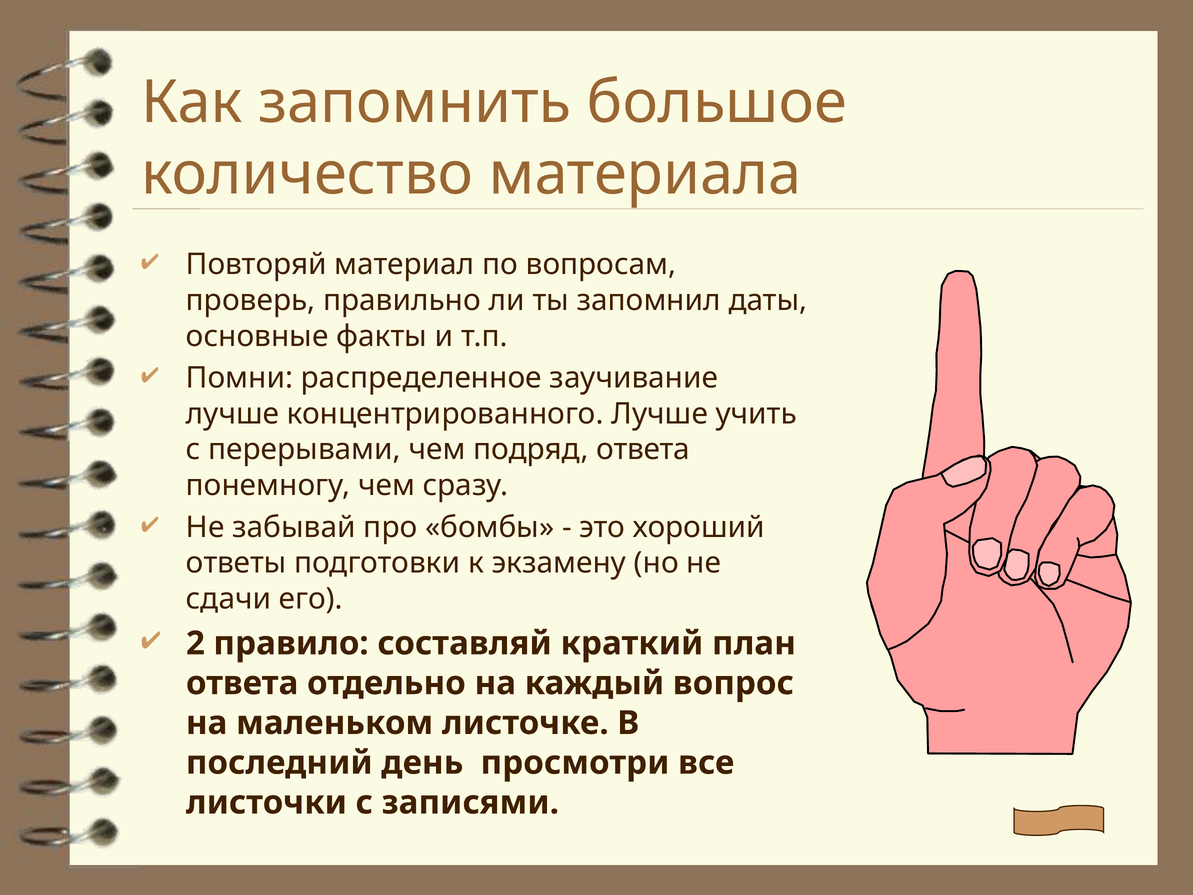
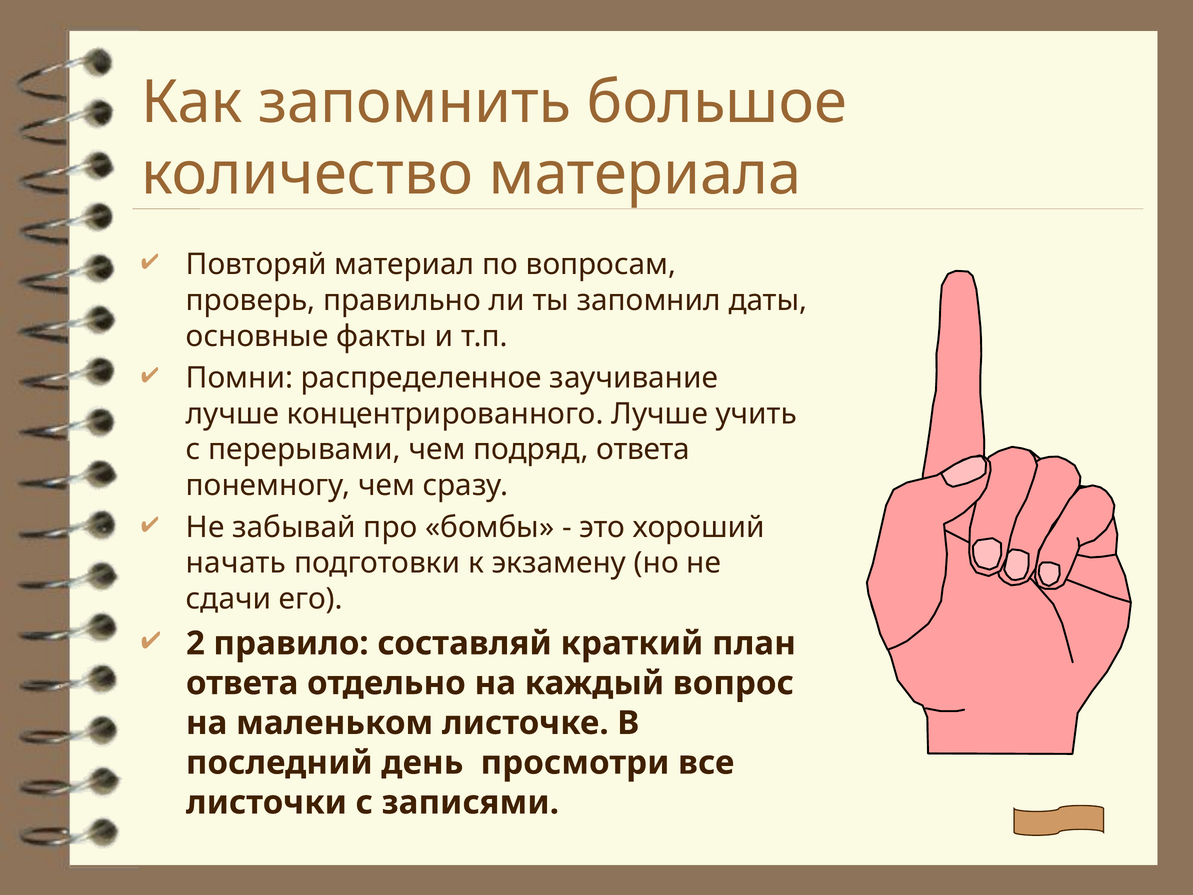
ответы: ответы -> начать
